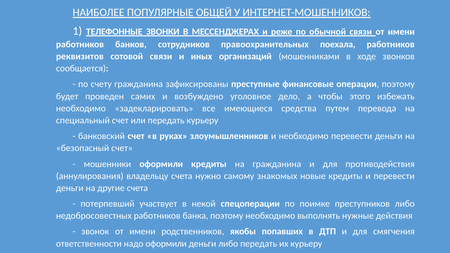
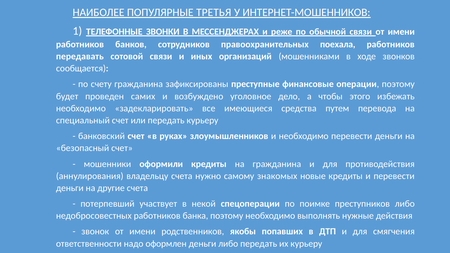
ОБЩЕЙ: ОБЩЕЙ -> ТРЕТЬЯ
реквизитов: реквизитов -> передавать
надо оформили: оформили -> оформлен
